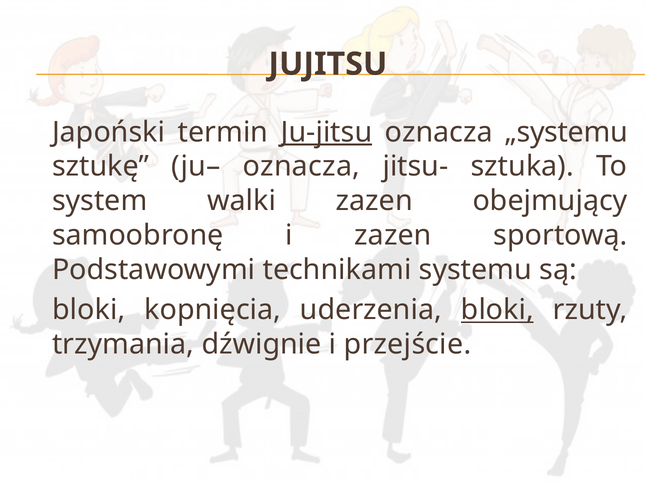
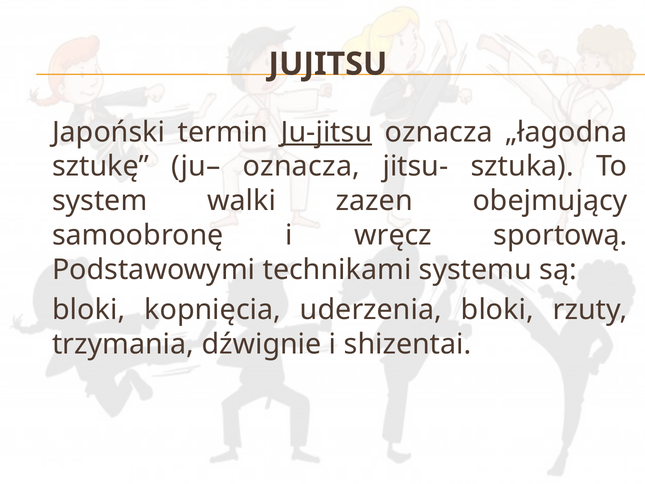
„systemu: „systemu -> „łagodna
i zazen: zazen -> wręcz
bloki at (497, 310) underline: present -> none
przejście: przejście -> shizentai
